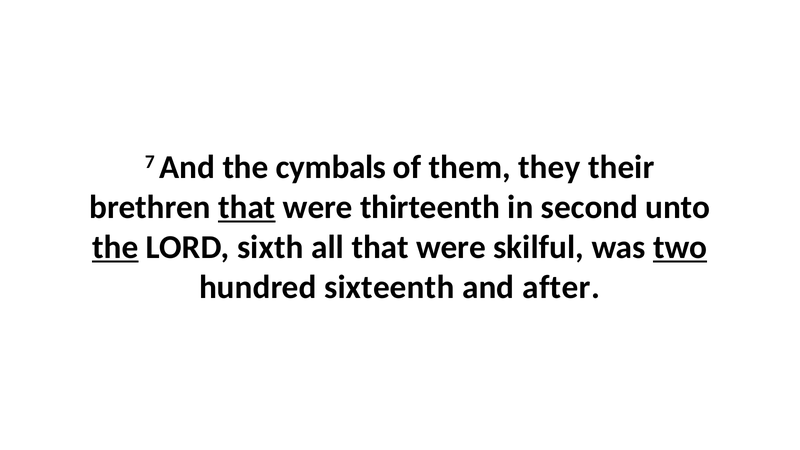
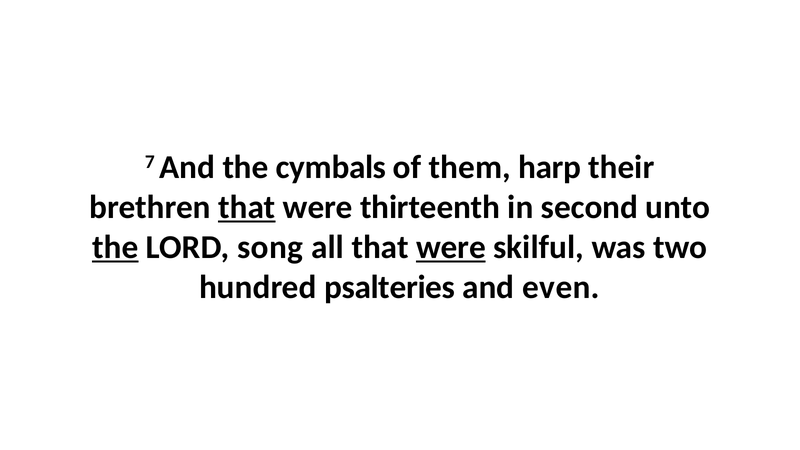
they: they -> harp
sixth: sixth -> song
were at (451, 247) underline: none -> present
two underline: present -> none
sixteenth: sixteenth -> psalteries
after: after -> even
